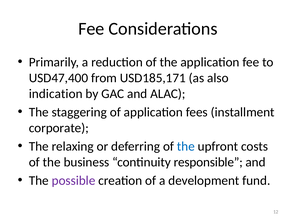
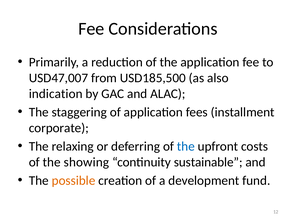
USD47,400: USD47,400 -> USD47,007
USD185,171: USD185,171 -> USD185,500
business: business -> showing
responsible: responsible -> sustainable
possible colour: purple -> orange
